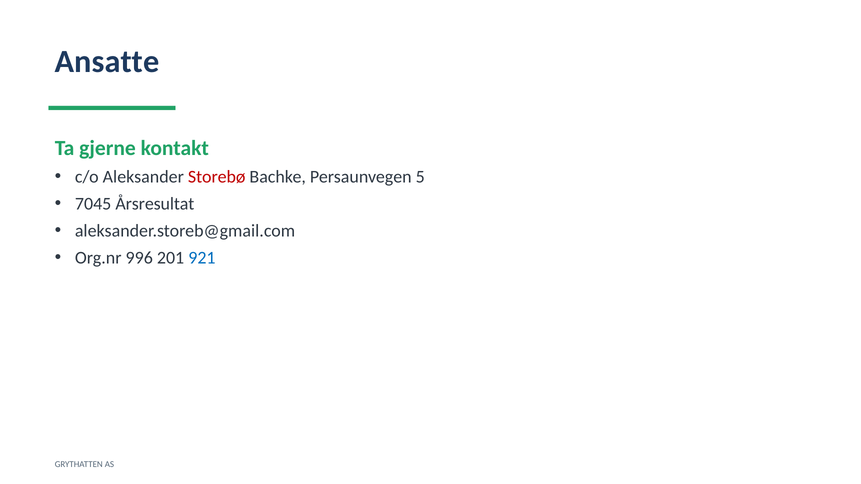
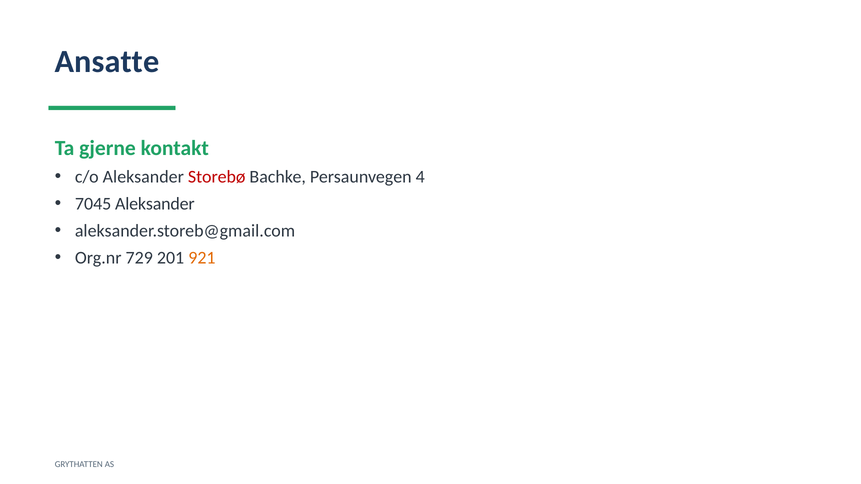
5: 5 -> 4
7045 Årsresultat: Årsresultat -> Aleksander
996: 996 -> 729
921 colour: blue -> orange
